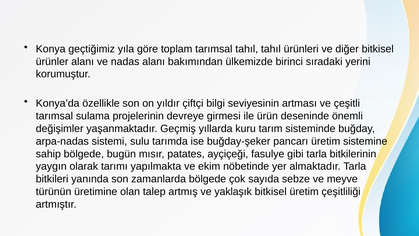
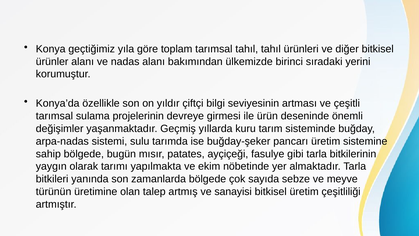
yaklaşık: yaklaşık -> sanayisi
